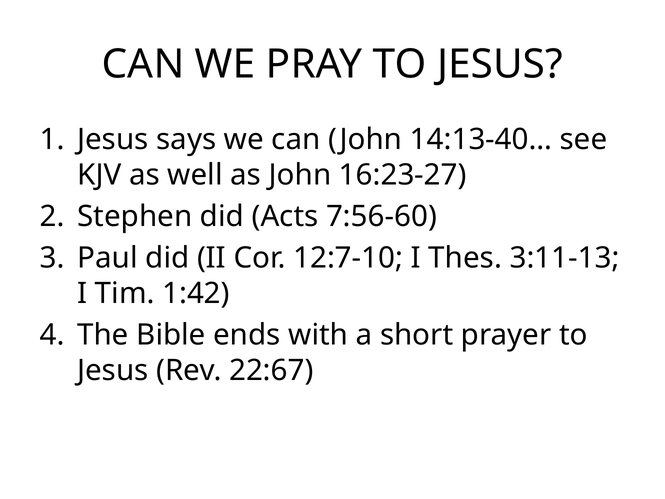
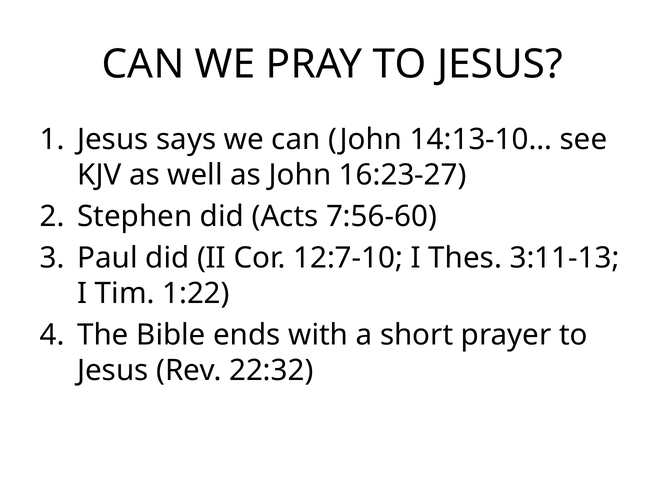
14:13-40…: 14:13-40… -> 14:13-10…
1:42: 1:42 -> 1:22
22:67: 22:67 -> 22:32
